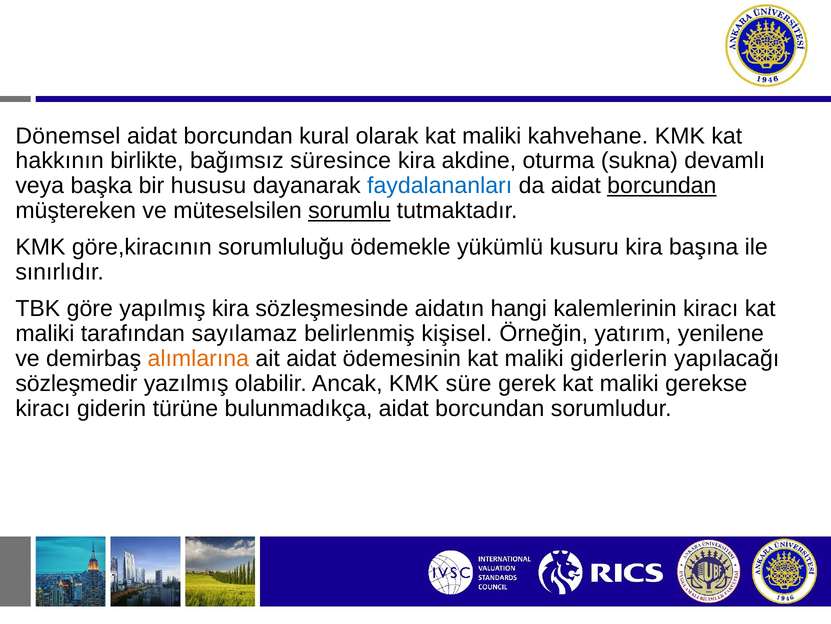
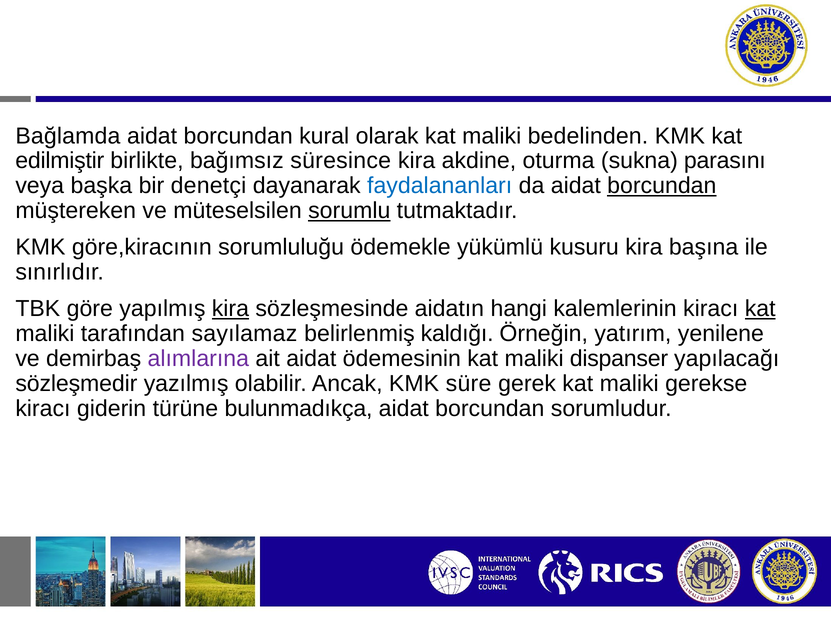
Dönemsel: Dönemsel -> Bağlamda
kahvehane: kahvehane -> bedelinden
hakkının: hakkının -> edilmiştir
devamlı: devamlı -> parasını
hususu: hususu -> denetçi
kira at (230, 308) underline: none -> present
kat at (760, 308) underline: none -> present
kişisel: kişisel -> kaldığı
alımlarına colour: orange -> purple
giderlerin: giderlerin -> dispanser
